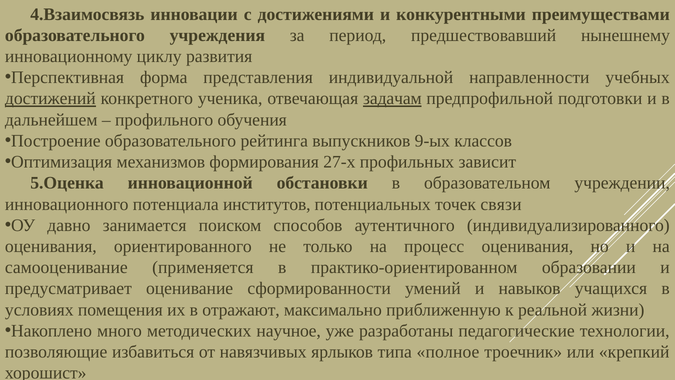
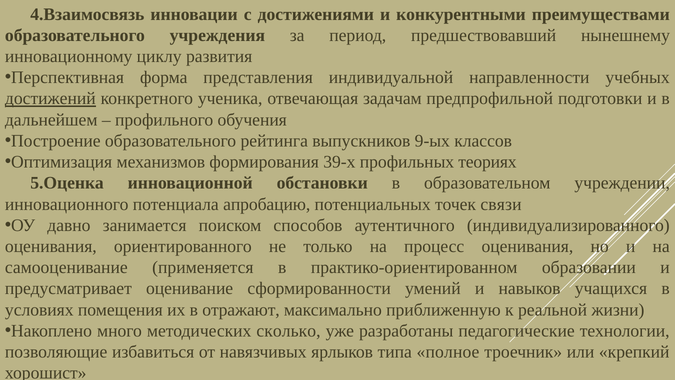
задачам underline: present -> none
27-х: 27-х -> 39-х
зависит: зависит -> теориях
институтов: институтов -> апробацию
научное: научное -> сколько
